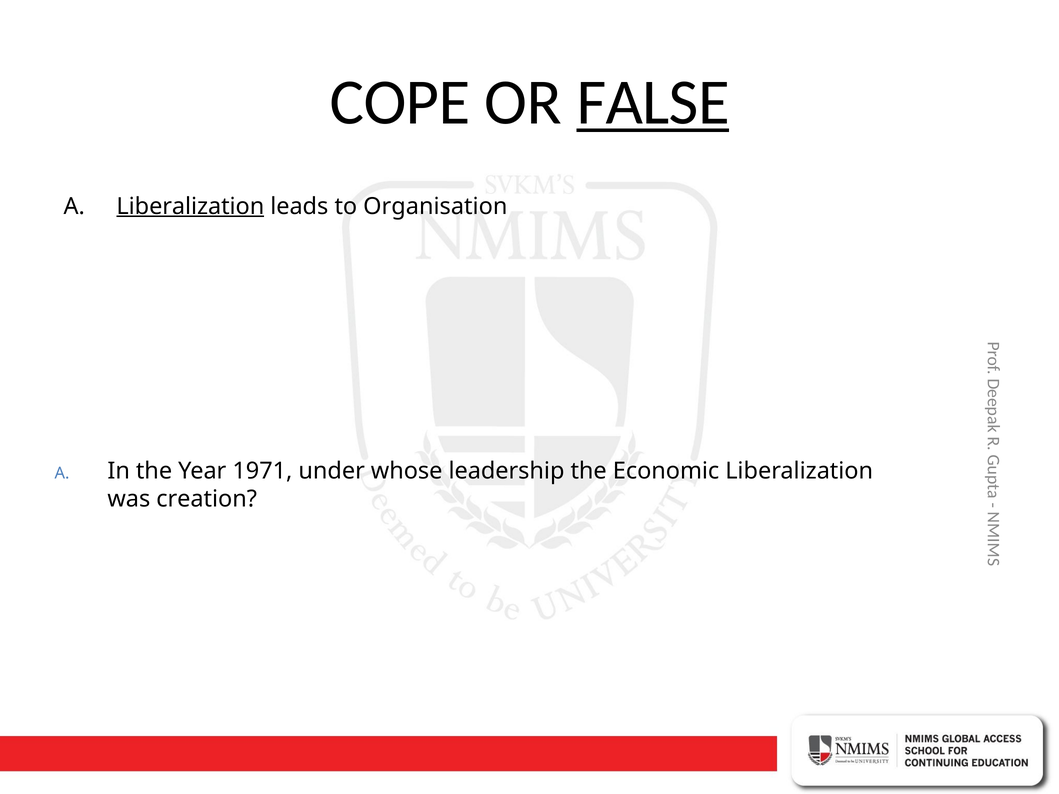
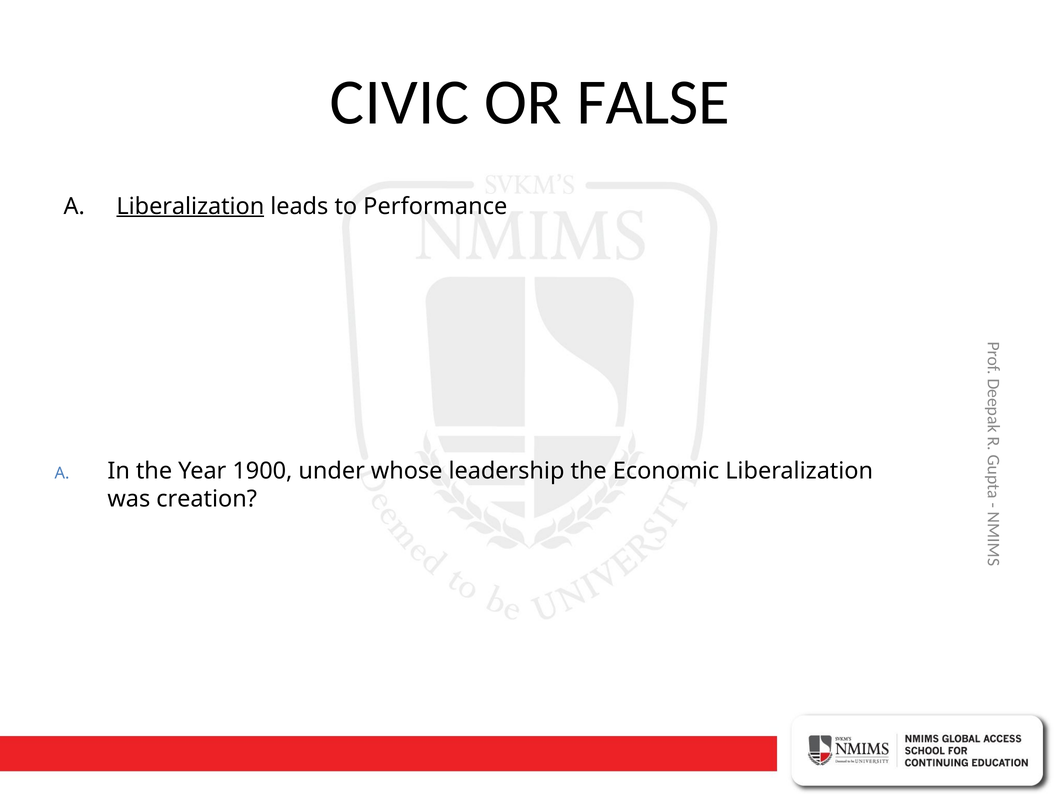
COPE: COPE -> CIVIC
FALSE underline: present -> none
Organisation: Organisation -> Performance
1971: 1971 -> 1900
